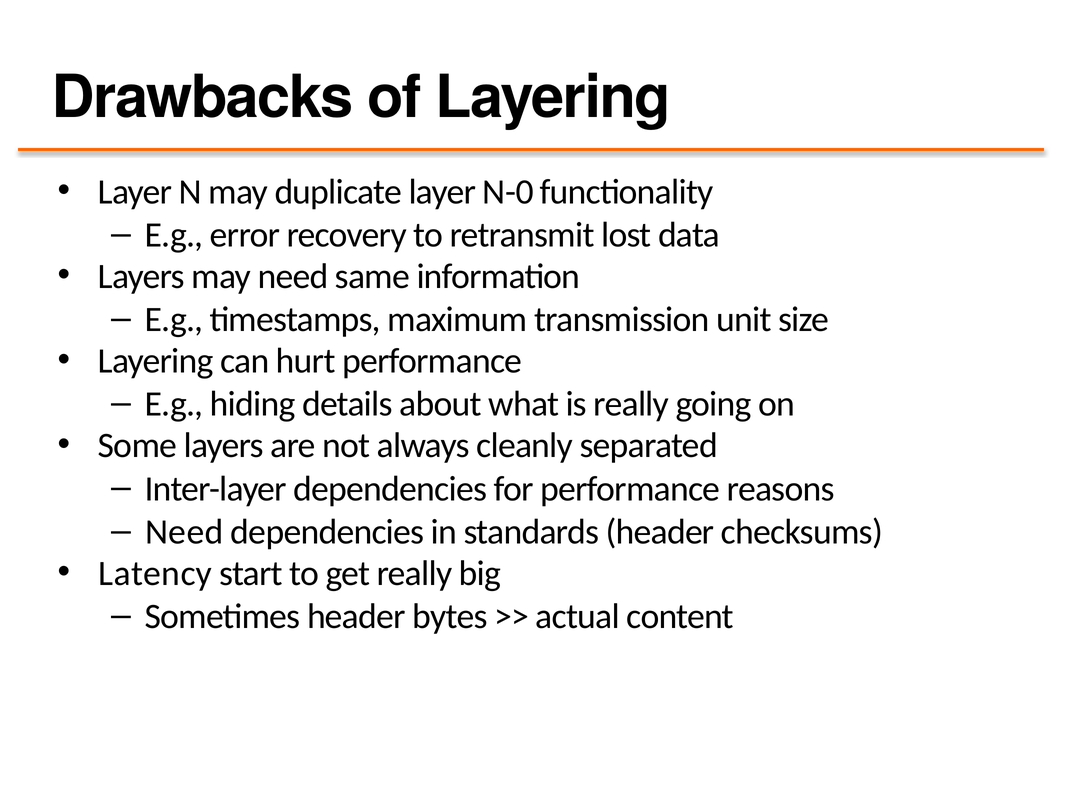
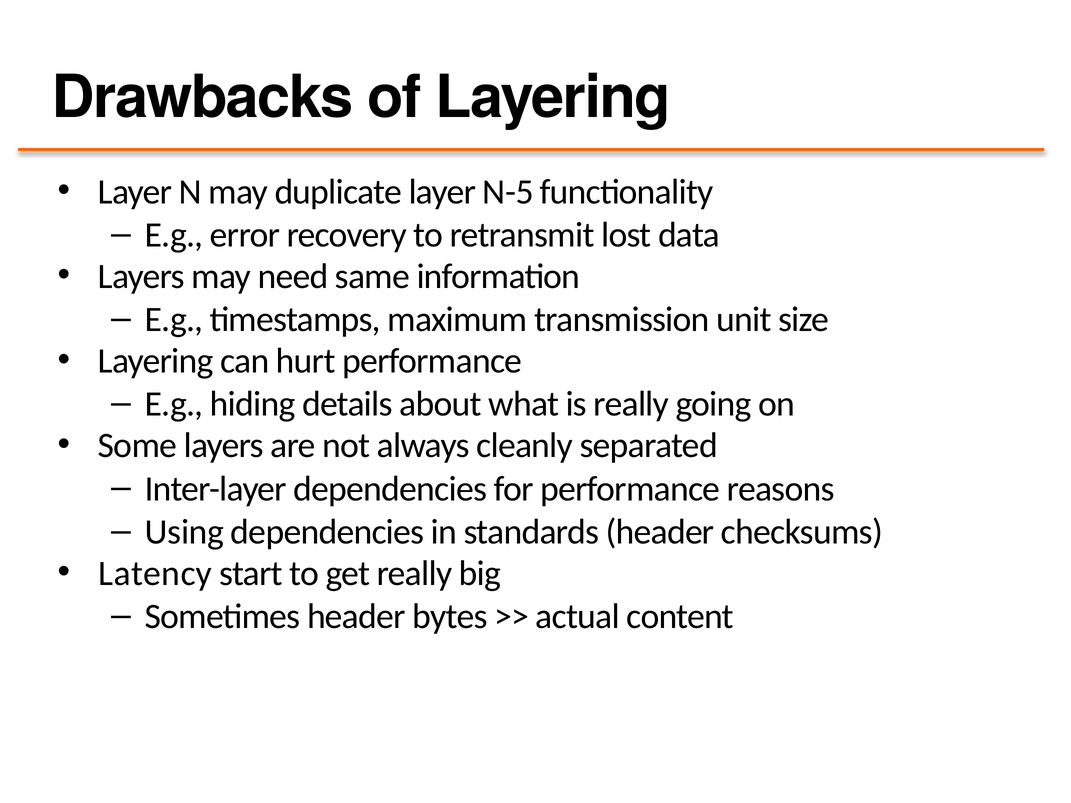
N-0: N-0 -> N-5
Need at (184, 532): Need -> Using
